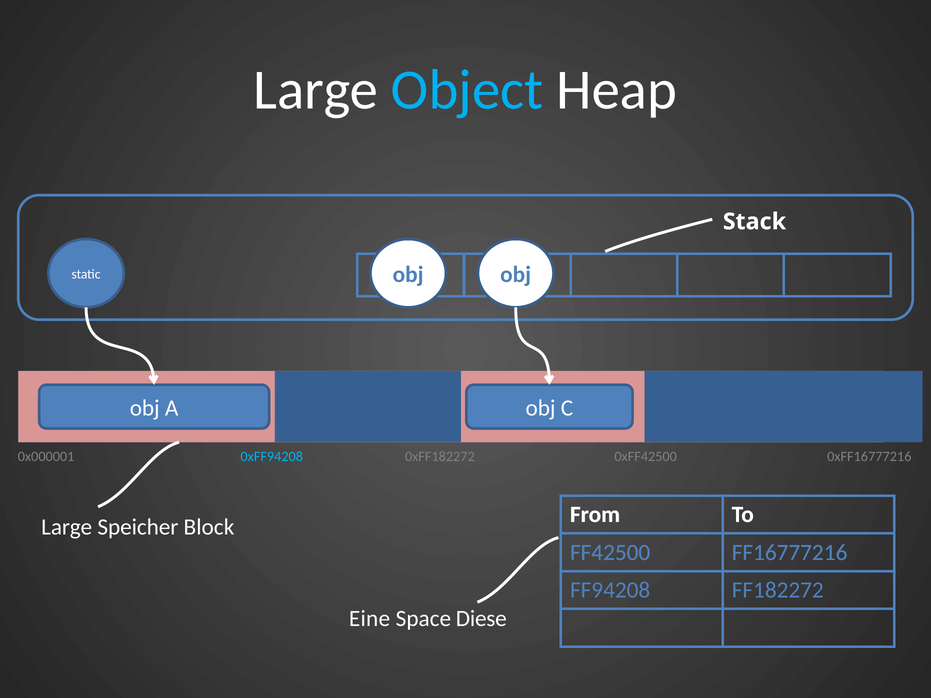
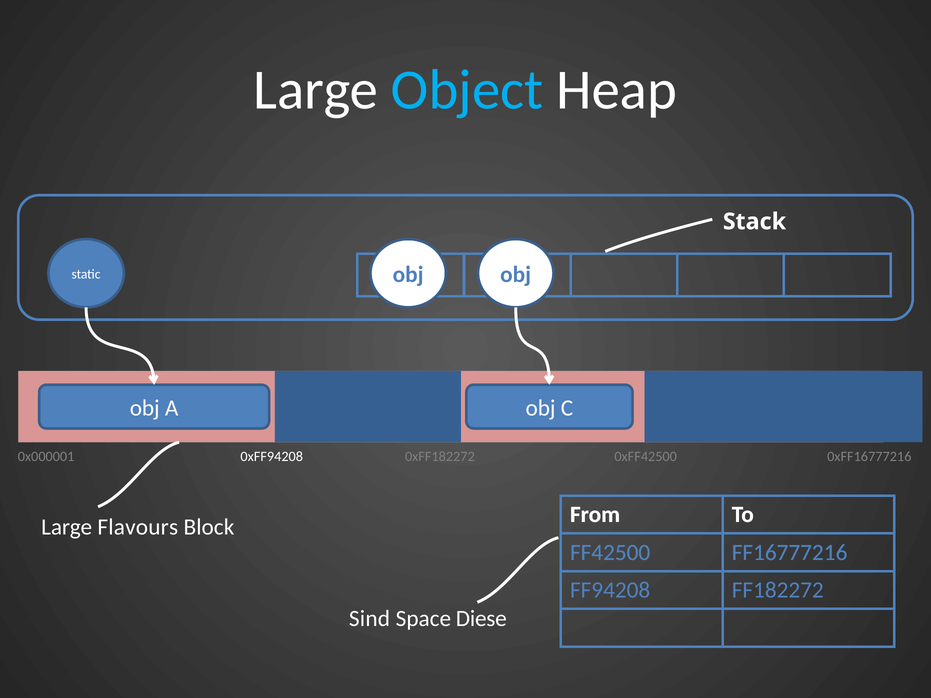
0xFF94208 colour: light blue -> white
Speicher: Speicher -> Flavours
Eine: Eine -> Sind
